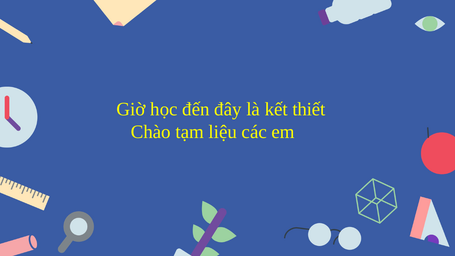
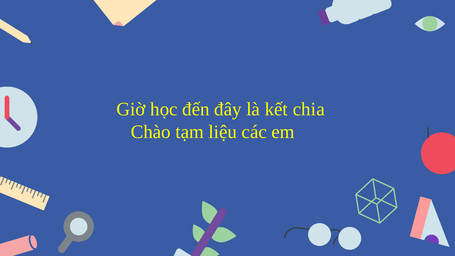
thiết: thiết -> chia
